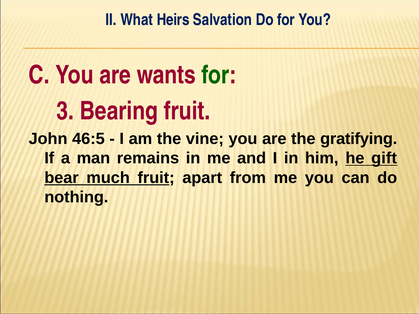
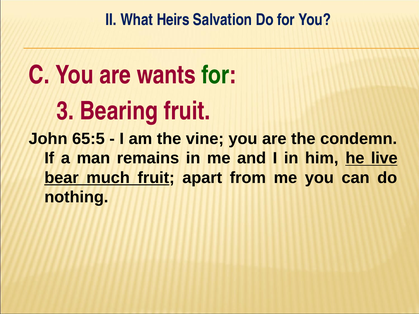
46:5: 46:5 -> 65:5
gratifying: gratifying -> condemn
gift: gift -> live
